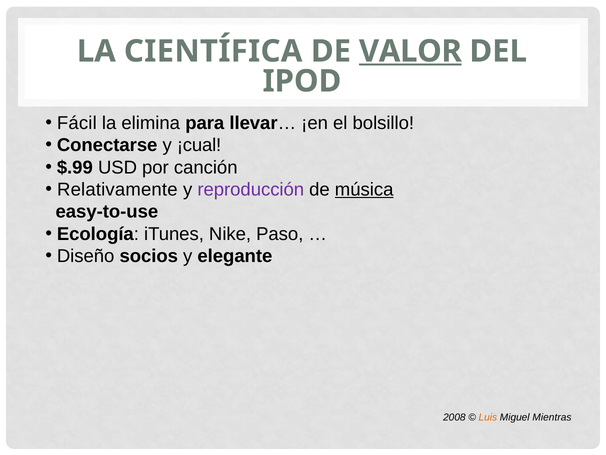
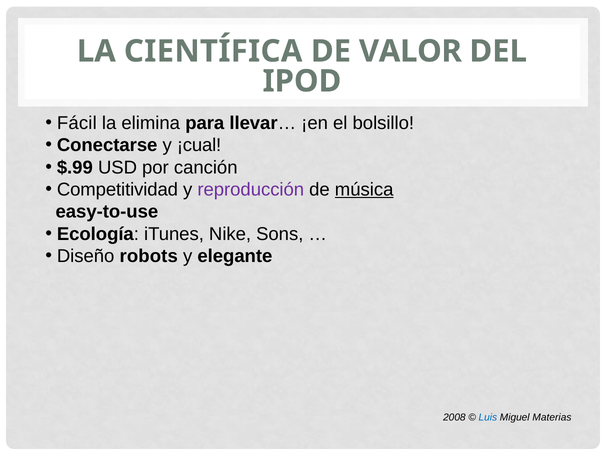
VALOR underline: present -> none
Relativamente: Relativamente -> Competitividad
Paso: Paso -> Sons
socios: socios -> robots
Luis colour: orange -> blue
Mientras: Mientras -> Materias
